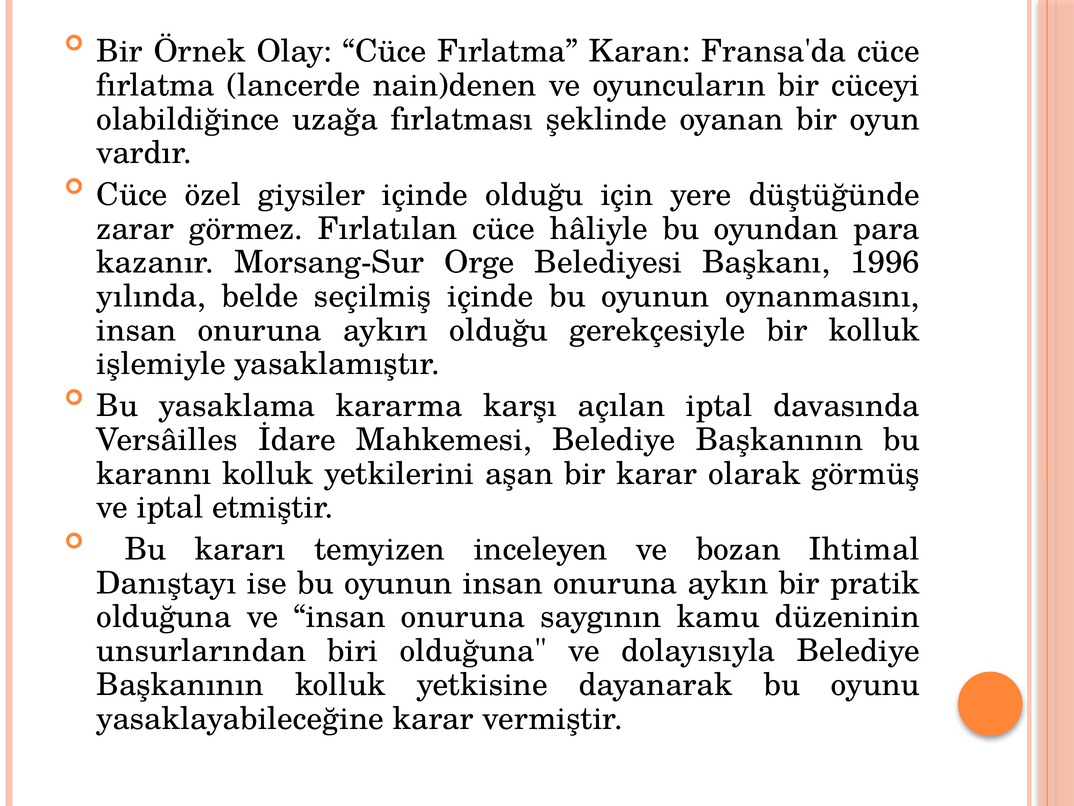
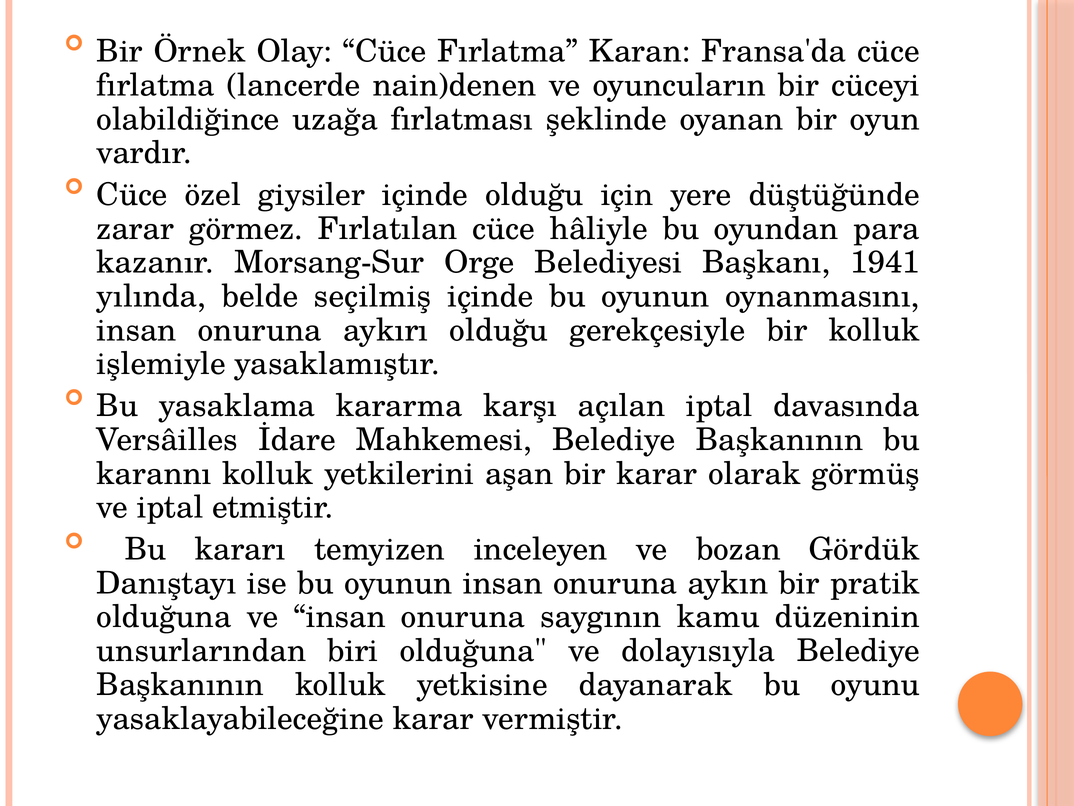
1996: 1996 -> 1941
Ihtimal: Ihtimal -> Gördük
